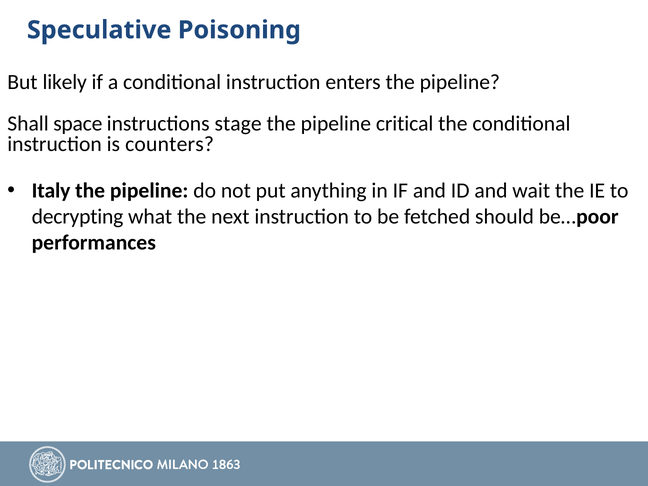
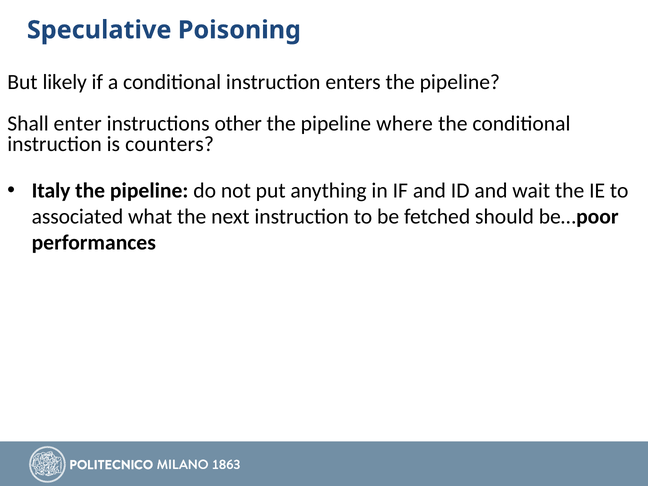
space: space -> enter
stage: stage -> other
critical: critical -> where
decrypting: decrypting -> associated
